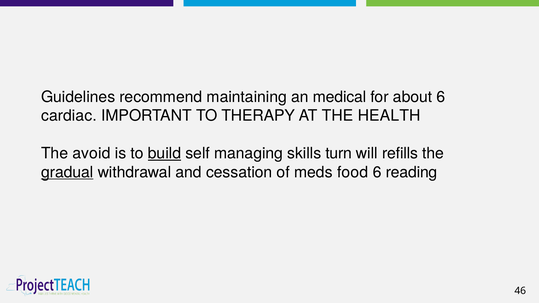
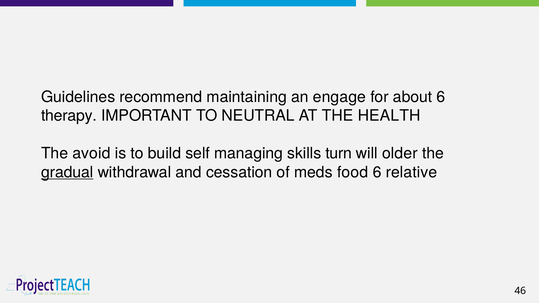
medical: medical -> engage
cardiac: cardiac -> therapy
THERAPY: THERAPY -> NEUTRAL
build underline: present -> none
refills: refills -> older
reading: reading -> relative
